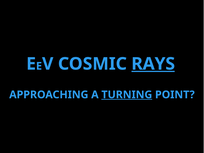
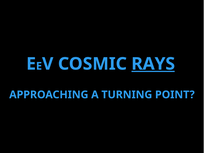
TURNING underline: present -> none
